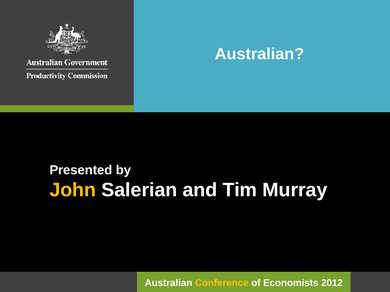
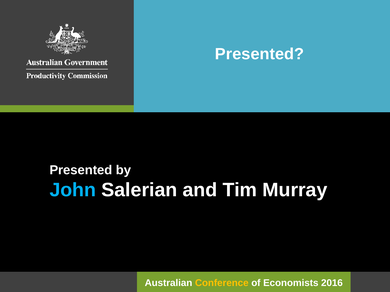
Australian at (260, 54): Australian -> Presented
John colour: yellow -> light blue
2012: 2012 -> 2016
